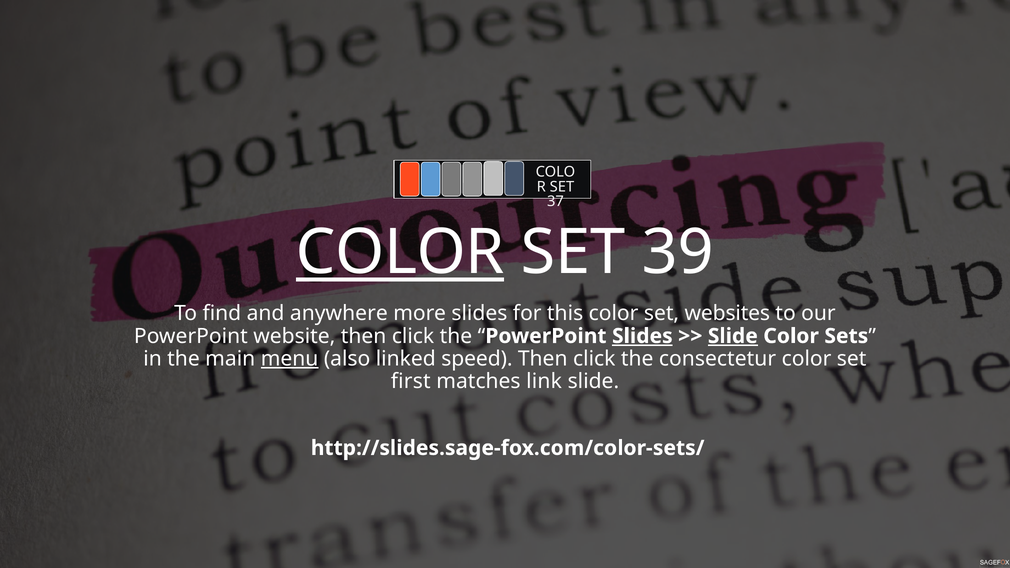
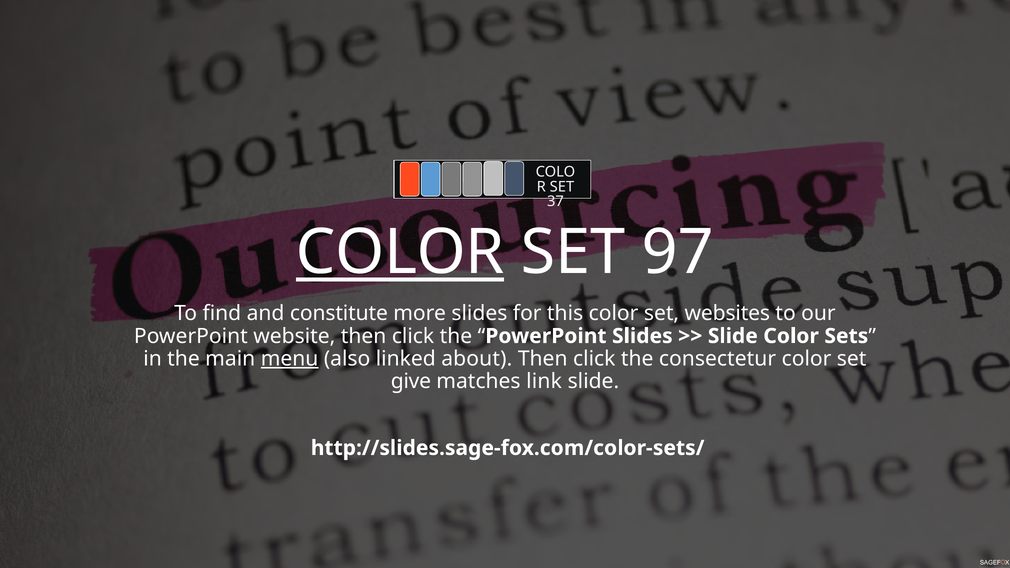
39: 39 -> 97
anywhere: anywhere -> constitute
Slides at (642, 336) underline: present -> none
Slide at (733, 336) underline: present -> none
speed: speed -> about
first: first -> give
